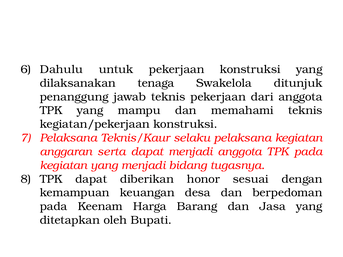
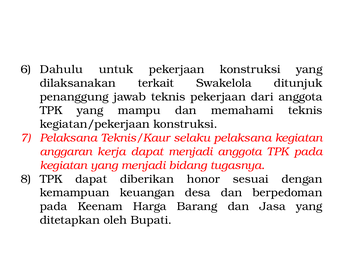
tenaga: tenaga -> terkait
serta: serta -> kerja
